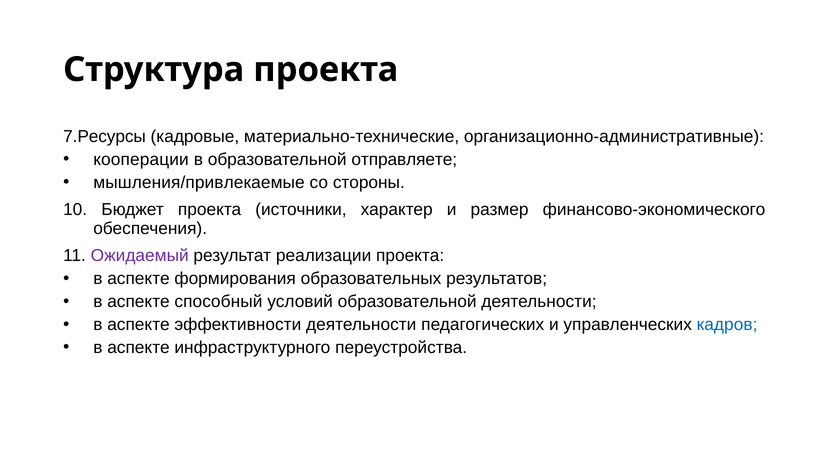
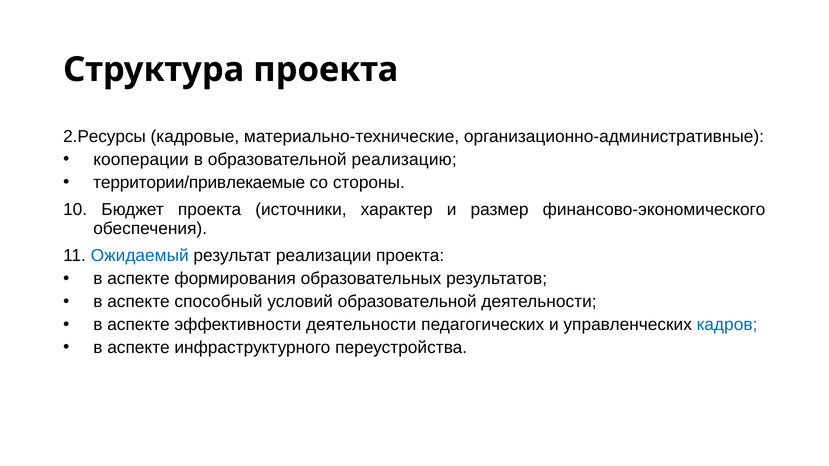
7.Ресурсы: 7.Ресурсы -> 2.Ресурсы
отправляете: отправляете -> реализацию
мышления/привлекаемые: мышления/привлекаемые -> территории/привлекаемые
Ожидаемый colour: purple -> blue
